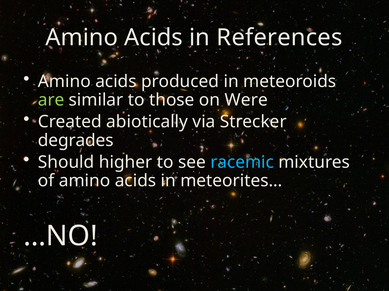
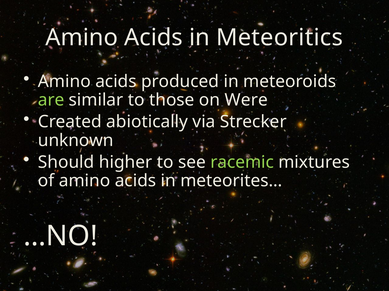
References: References -> Meteoritics
degrades: degrades -> unknown
racemic colour: light blue -> light green
